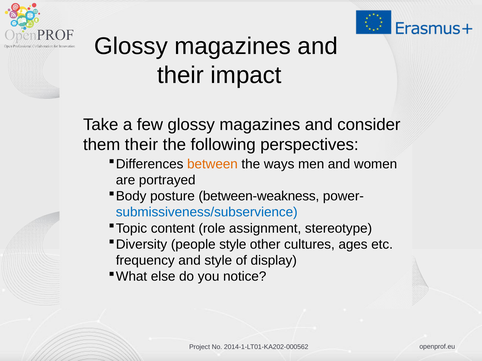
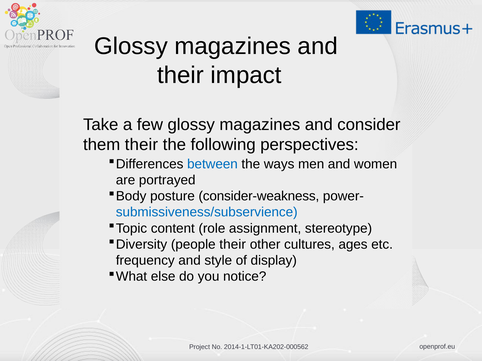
between colour: orange -> blue
between-weakness: between-weakness -> consider-weakness
people style: style -> their
